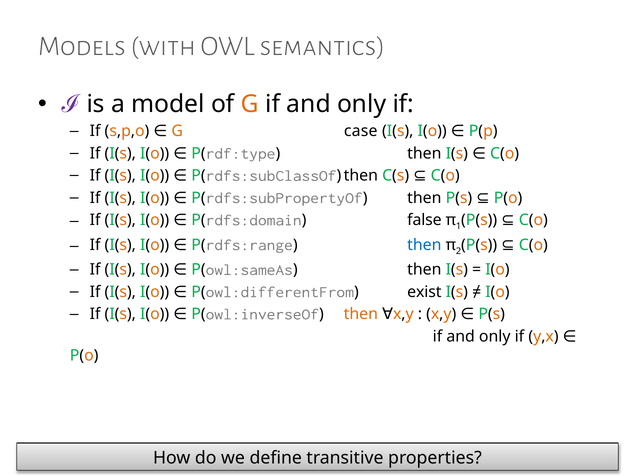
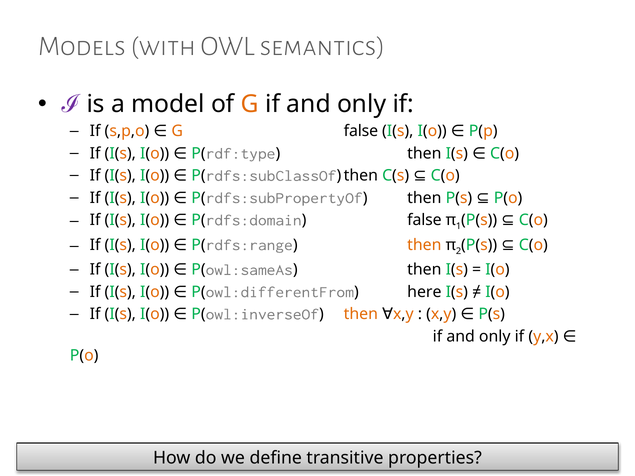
G case: case -> false
then at (424, 245) colour: blue -> orange
exist: exist -> here
